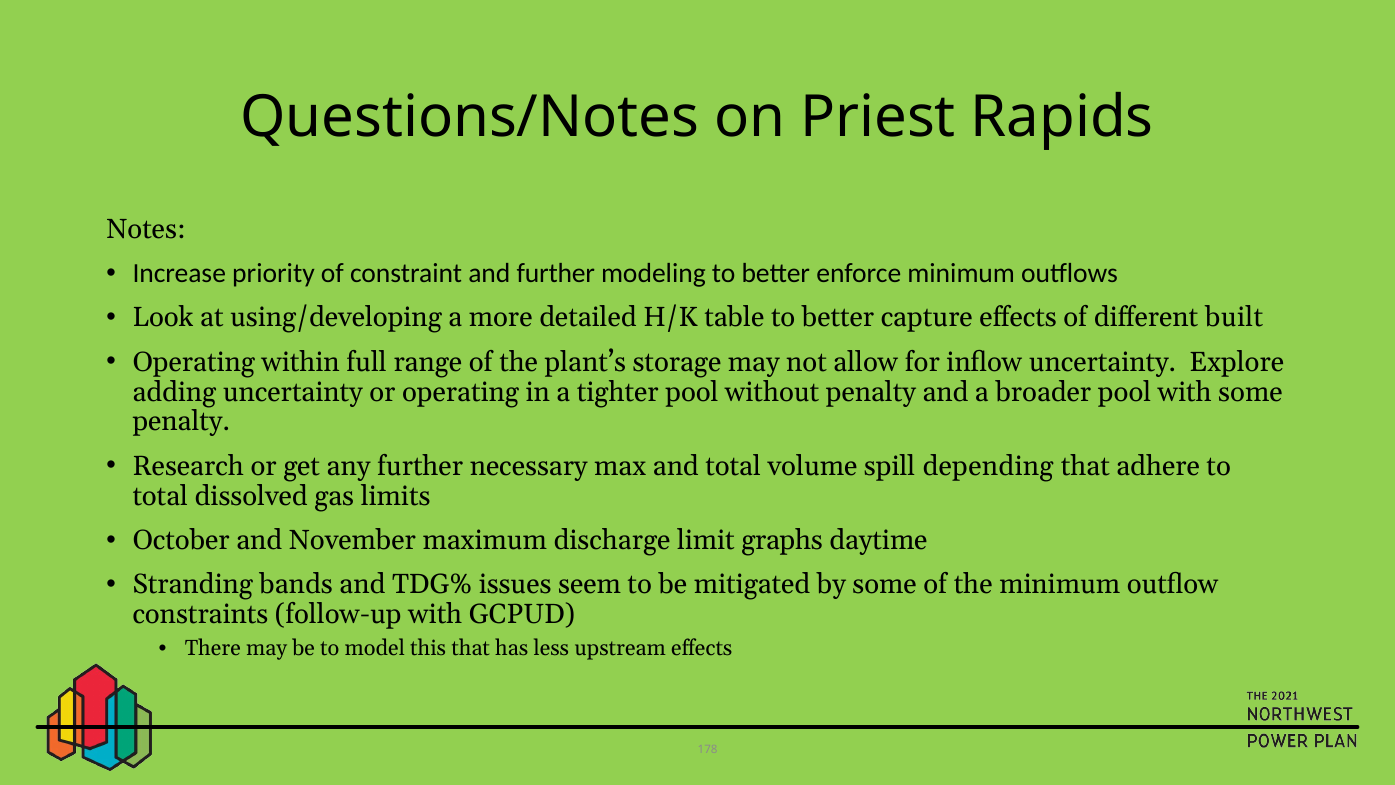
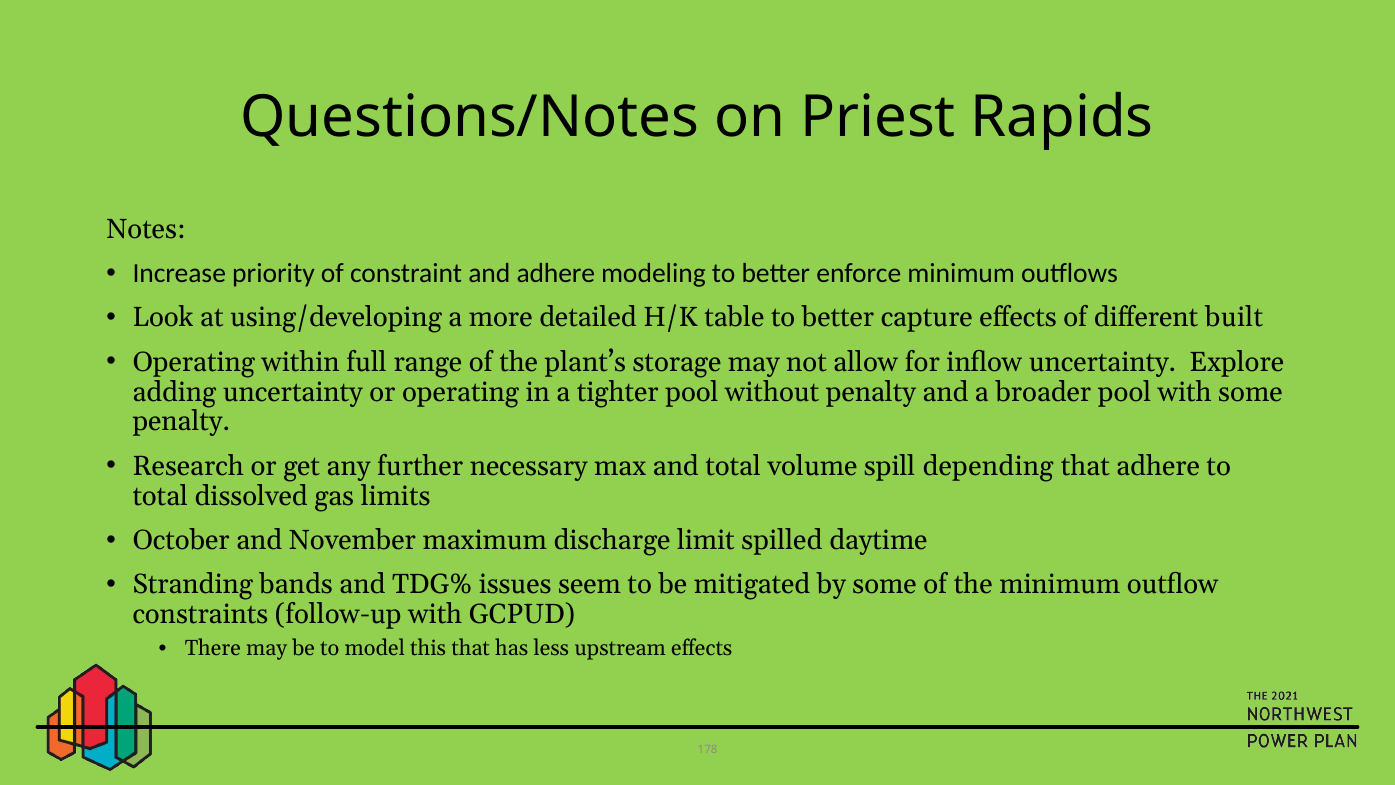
and further: further -> adhere
graphs: graphs -> spilled
